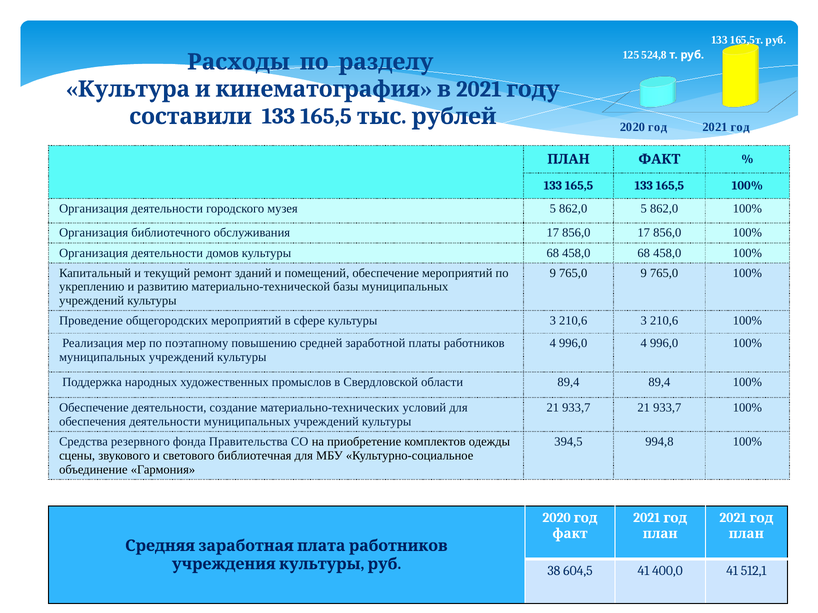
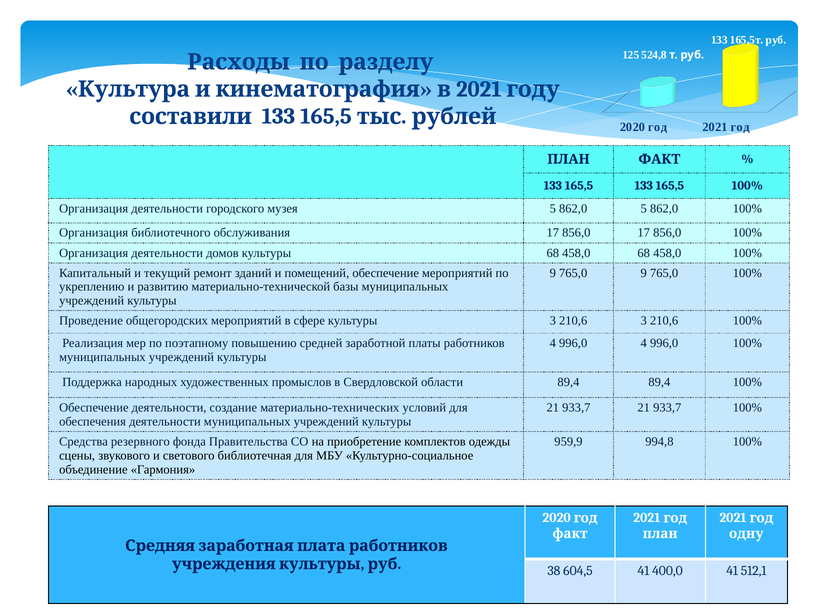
394,5: 394,5 -> 959,9
план at (746, 534): план -> одну
